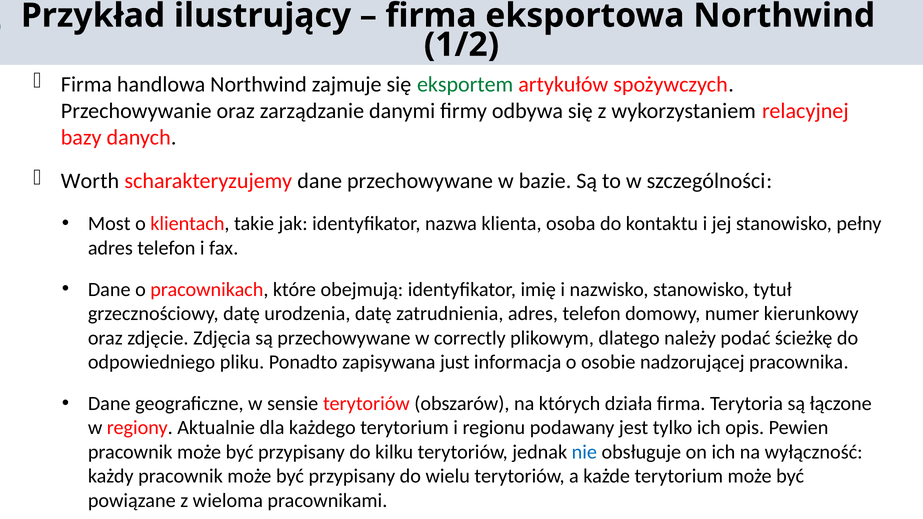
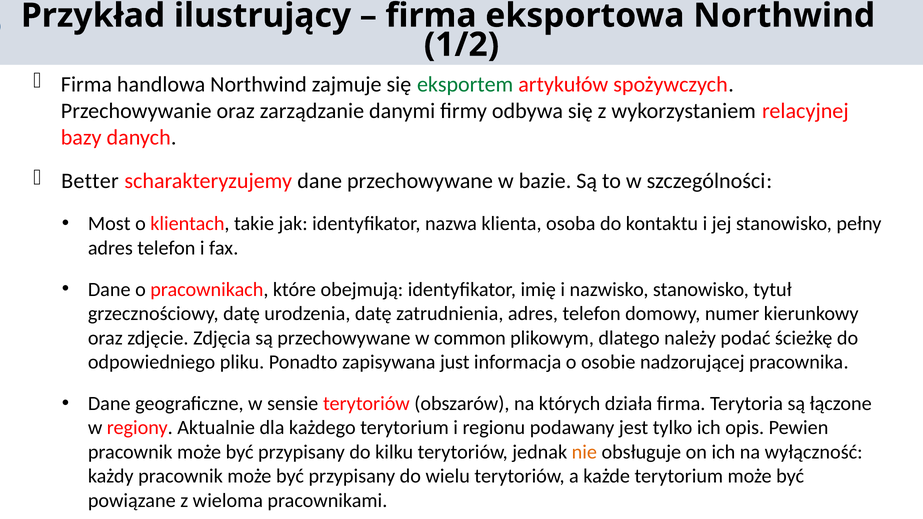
Worth: Worth -> Better
correctly: correctly -> common
nie colour: blue -> orange
